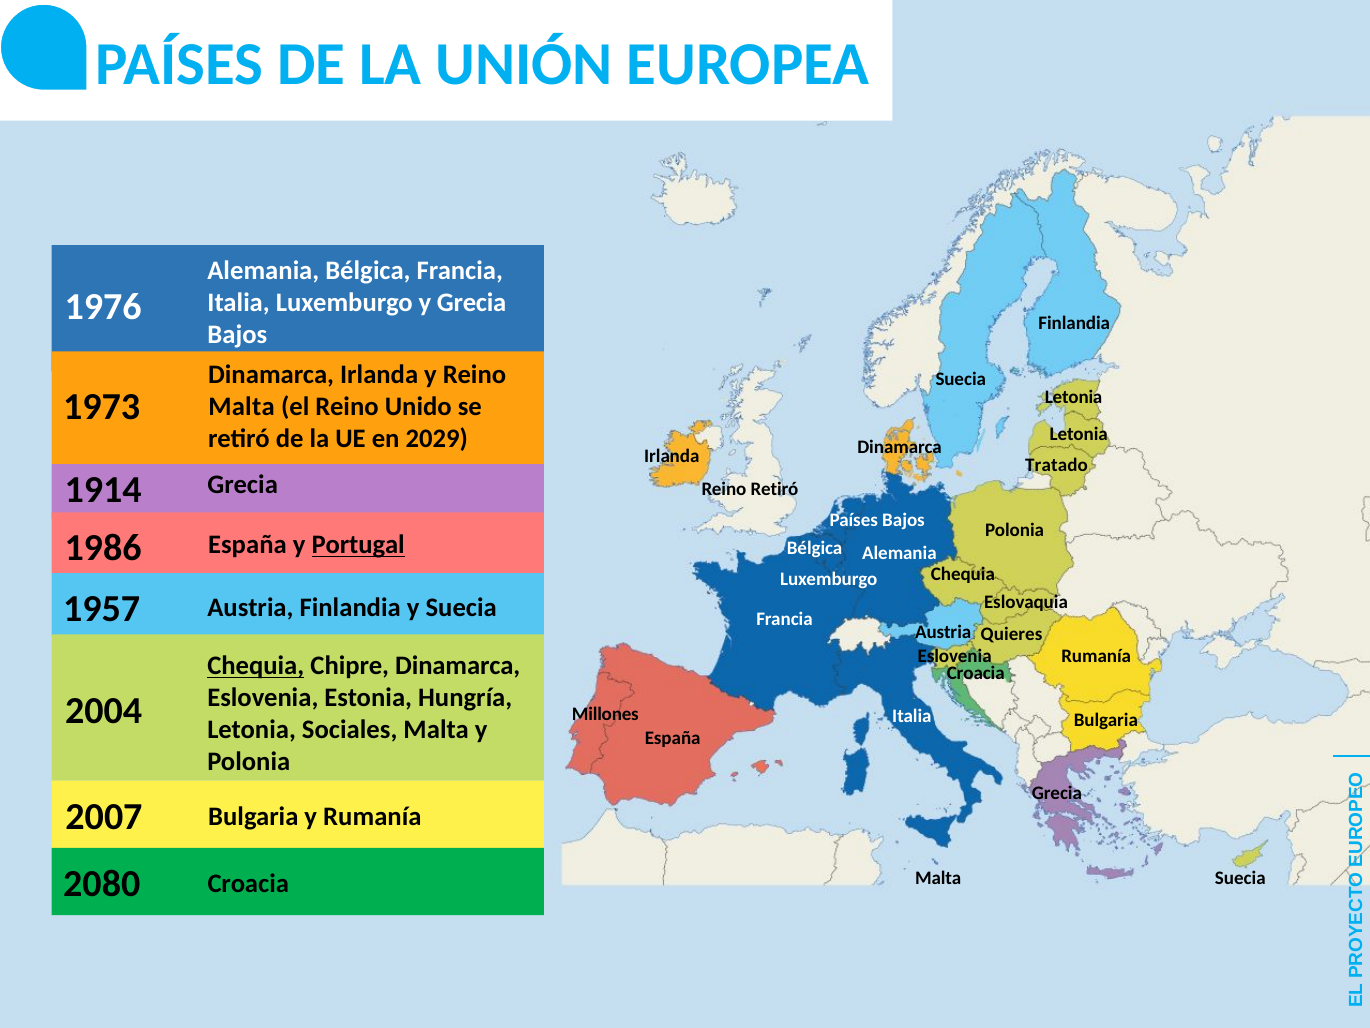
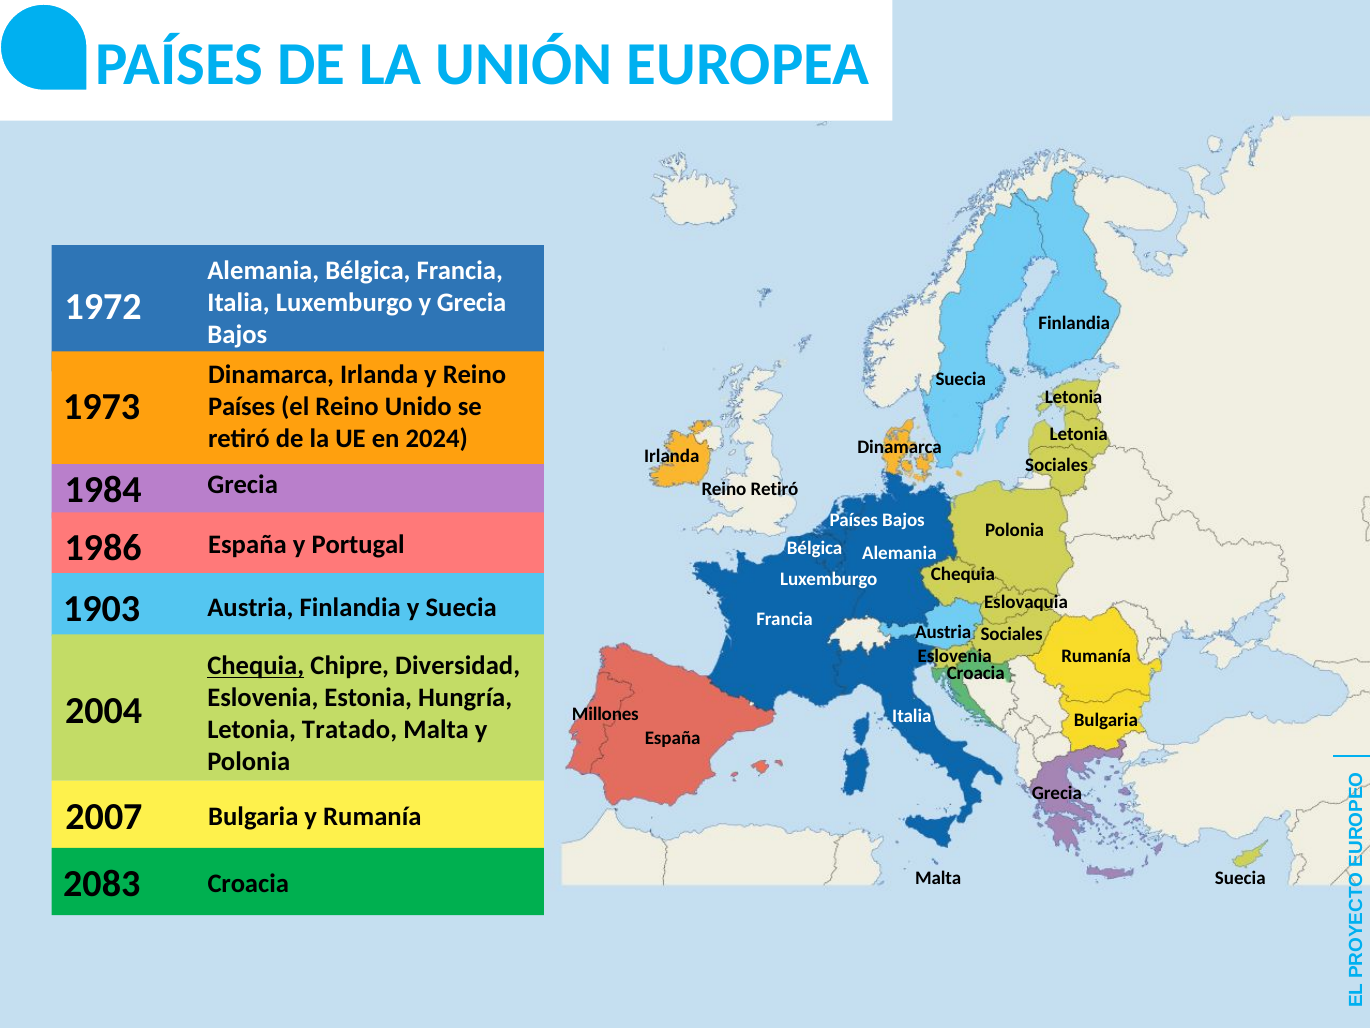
1976: 1976 -> 1972
Malta at (241, 407): Malta -> Países
2029: 2029 -> 2024
Tratado at (1056, 465): Tratado -> Sociales
1914: 1914 -> 1984
Portugal underline: present -> none
1957: 1957 -> 1903
Quieres at (1012, 634): Quieres -> Sociales
Chipre Dinamarca: Dinamarca -> Diversidad
Sociales: Sociales -> Tratado
2080: 2080 -> 2083
